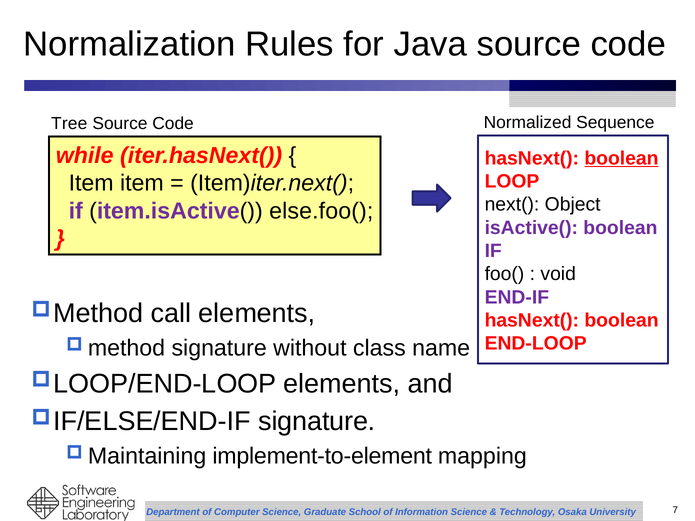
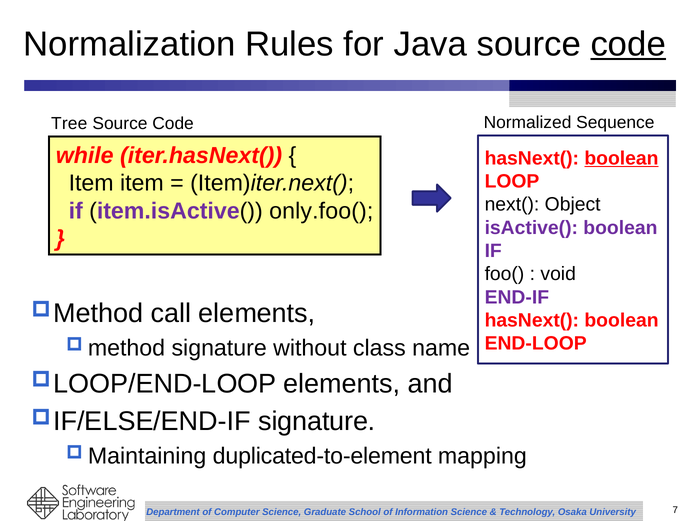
code at (628, 44) underline: none -> present
else.foo(: else.foo( -> only.foo(
implement-to-element: implement-to-element -> duplicated-to-element
